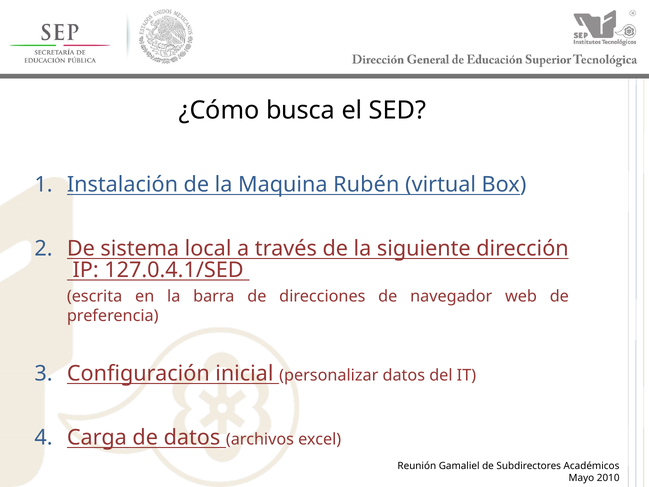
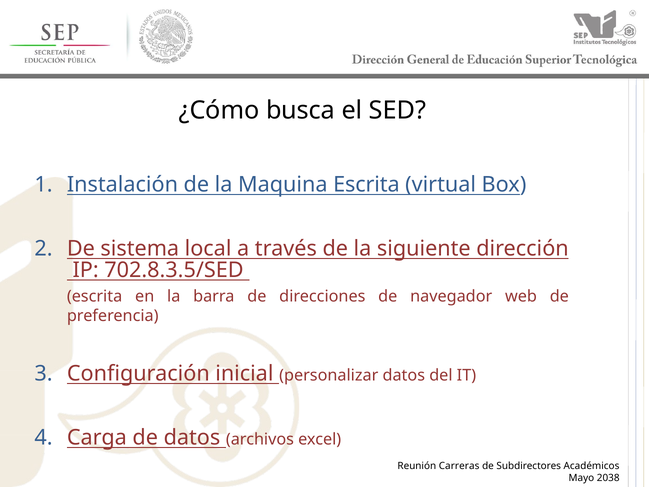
Maquina Rubén: Rubén -> Escrita
127.0.4.1/SED: 127.0.4.1/SED -> 702.8.3.5/SED
Gamaliel: Gamaliel -> Carreras
2010: 2010 -> 2038
